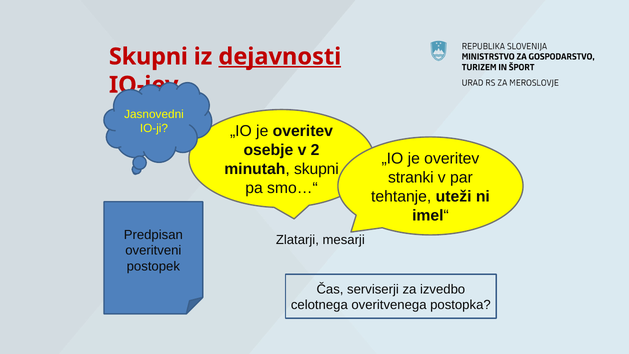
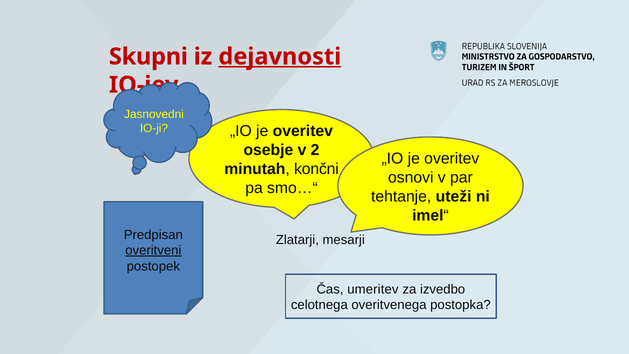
minutah skupni: skupni -> končni
stranki: stranki -> osnovi
overitveni underline: none -> present
serviserji: serviserji -> umeritev
